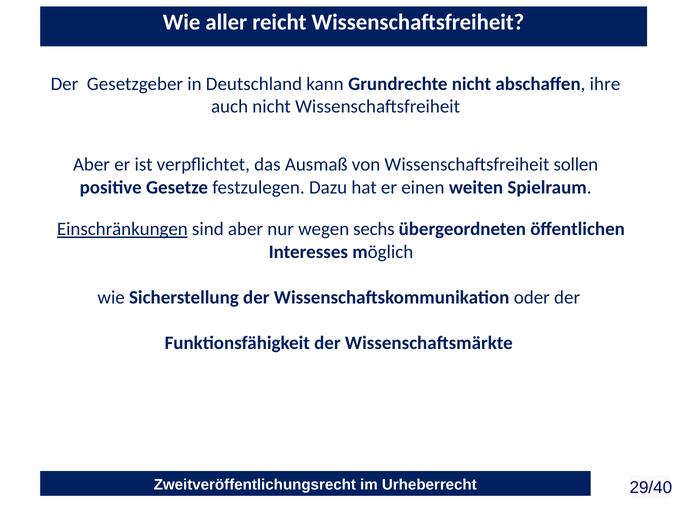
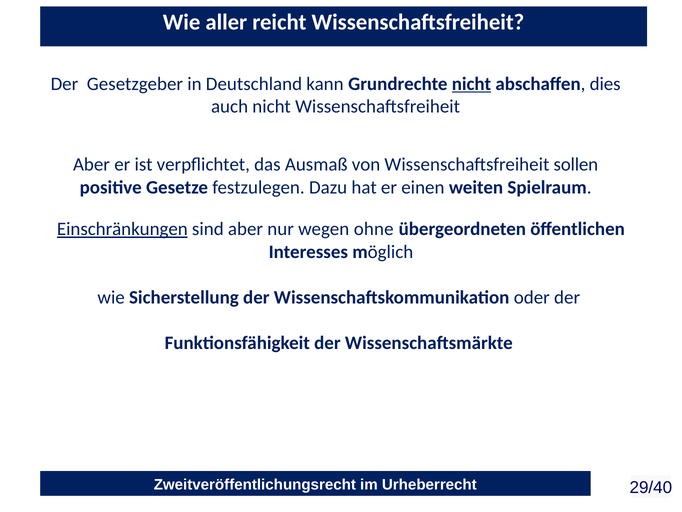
nicht at (471, 84) underline: none -> present
ihre: ihre -> dies
sechs: sechs -> ohne
